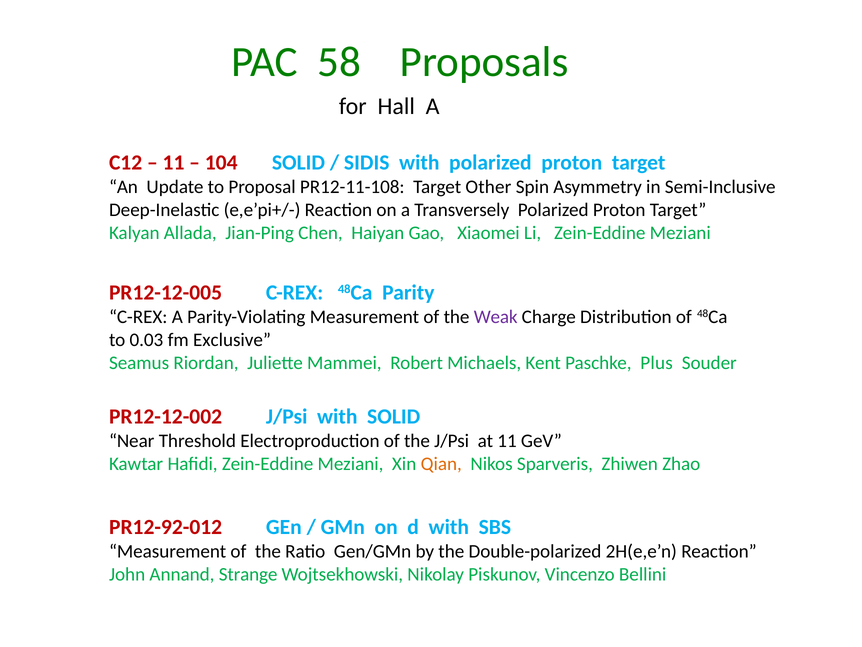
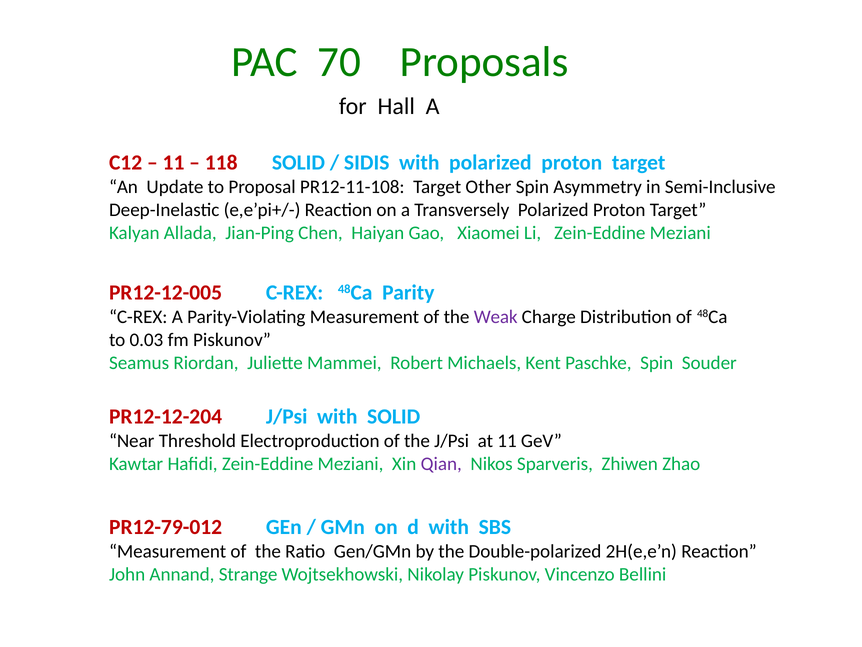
58: 58 -> 70
104: 104 -> 118
fm Exclusive: Exclusive -> Piskunov
Paschke Plus: Plus -> Spin
PR12-12-002: PR12-12-002 -> PR12-12-204
Qian colour: orange -> purple
PR12-92-012: PR12-92-012 -> PR12-79-012
